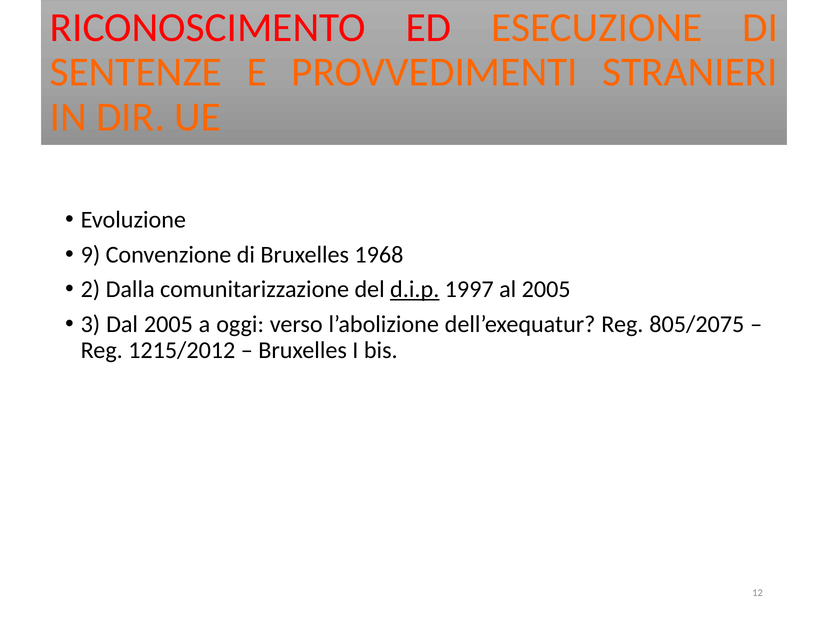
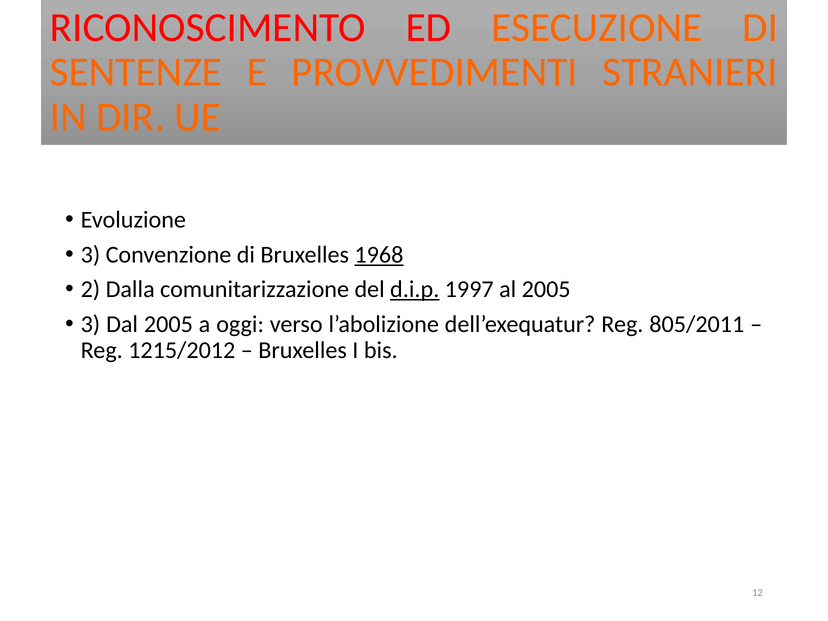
9 at (90, 255): 9 -> 3
1968 underline: none -> present
805/2075: 805/2075 -> 805/2011
